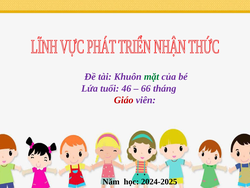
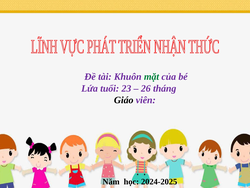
46: 46 -> 23
66: 66 -> 26
Giáo colour: red -> black
